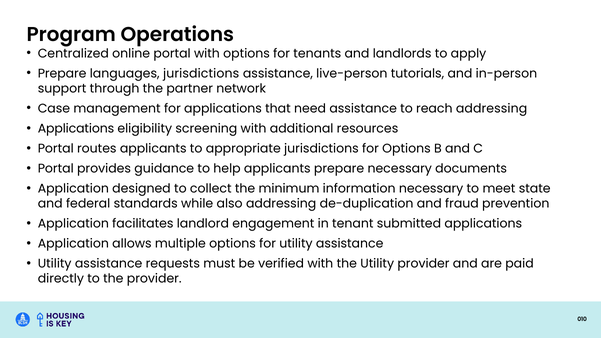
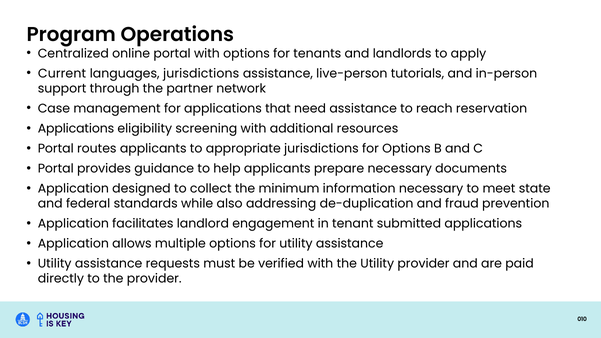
Prepare at (62, 74): Prepare -> Current
reach addressing: addressing -> reservation
